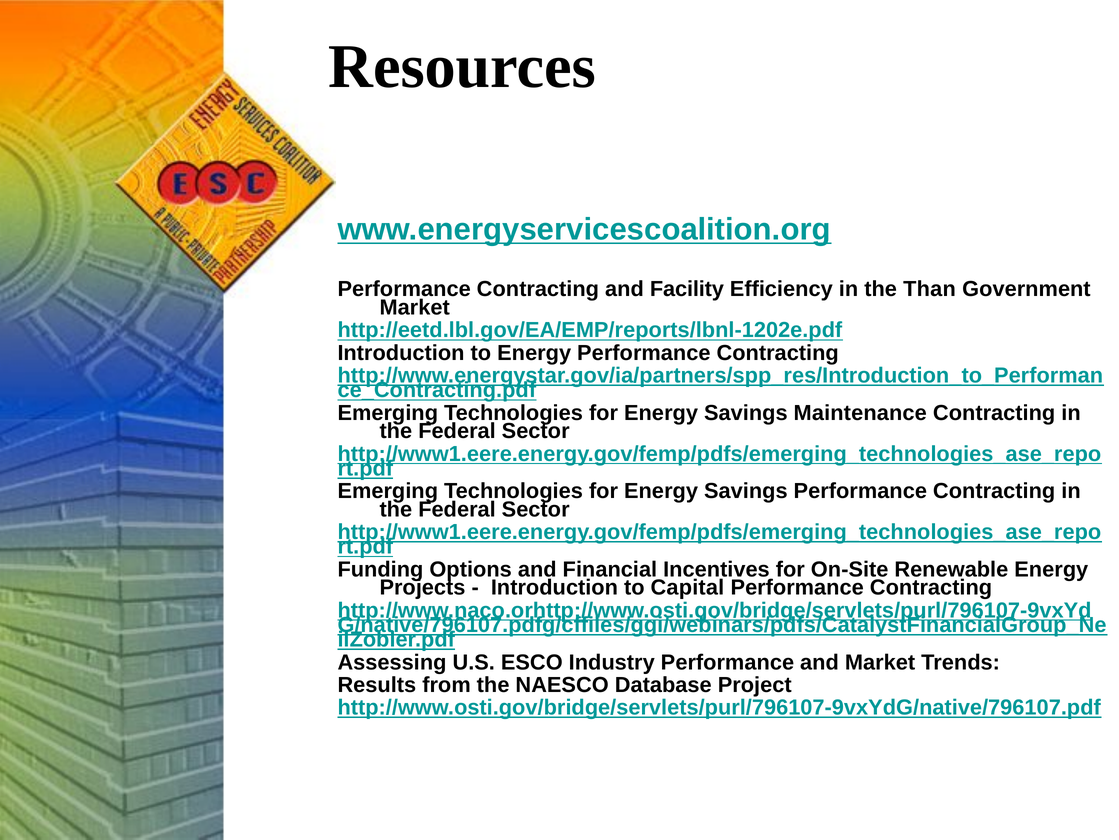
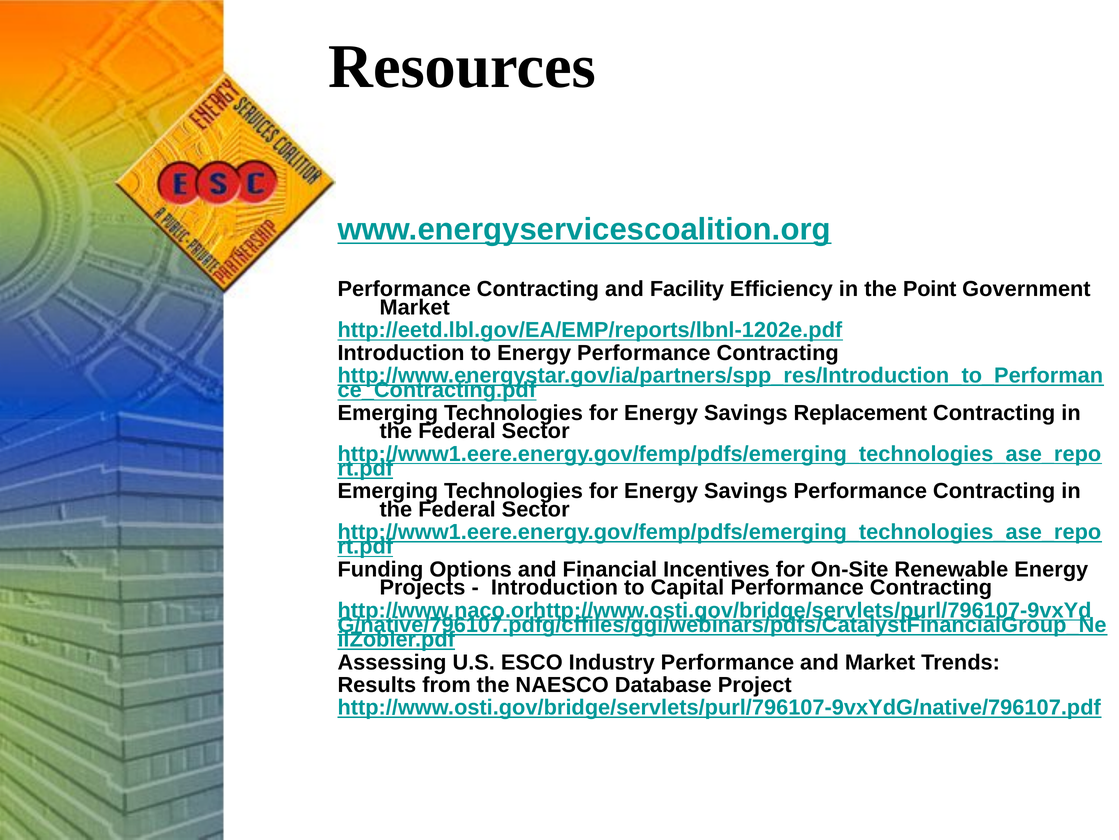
Than: Than -> Point
Maintenance: Maintenance -> Replacement
